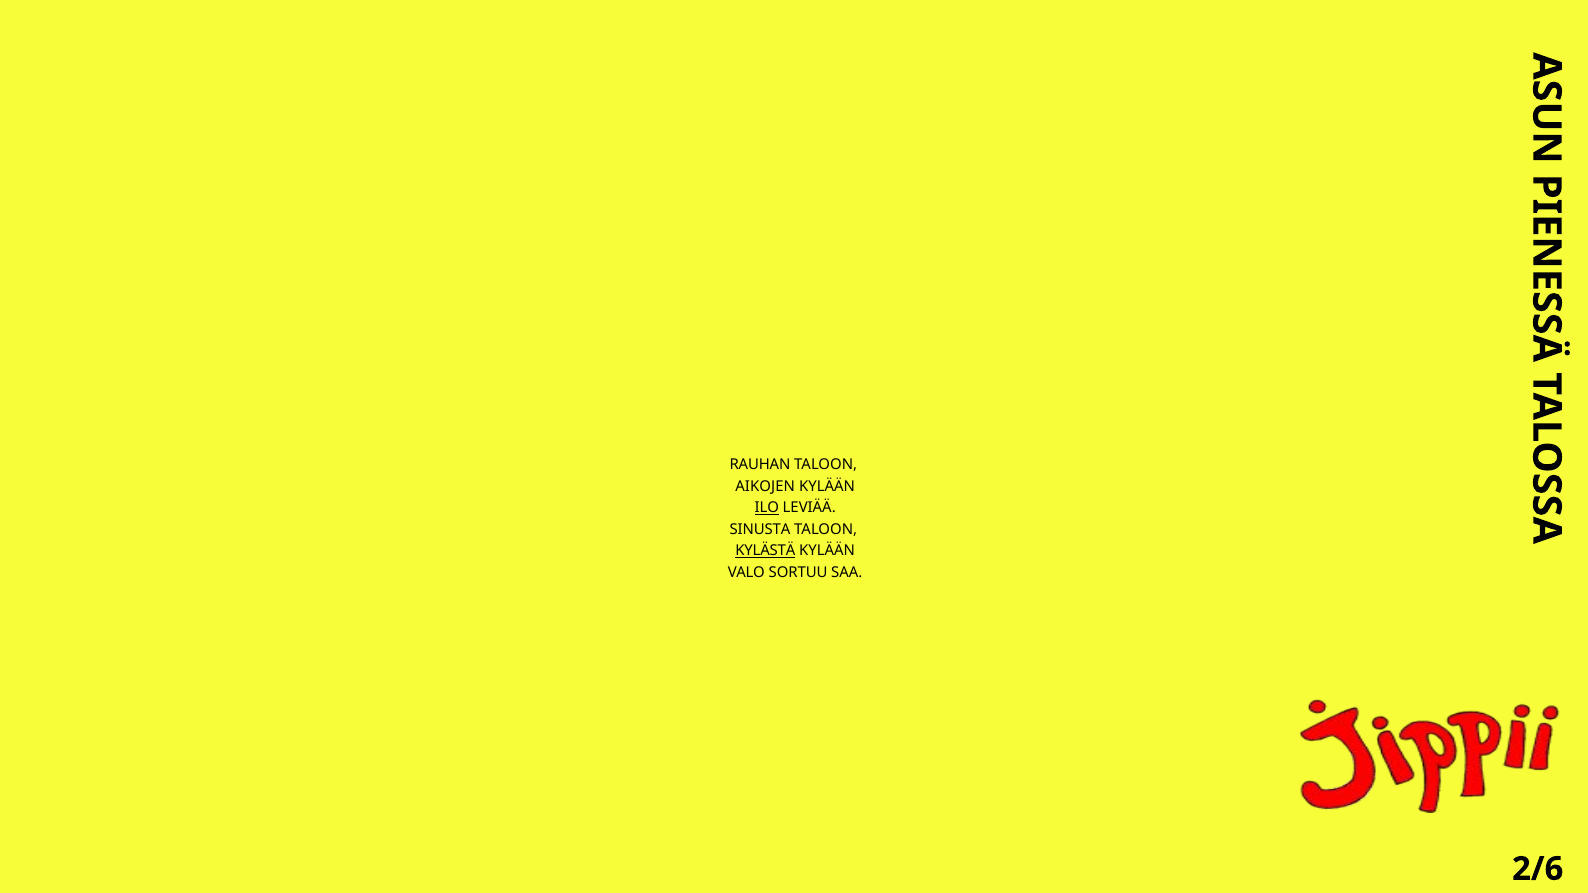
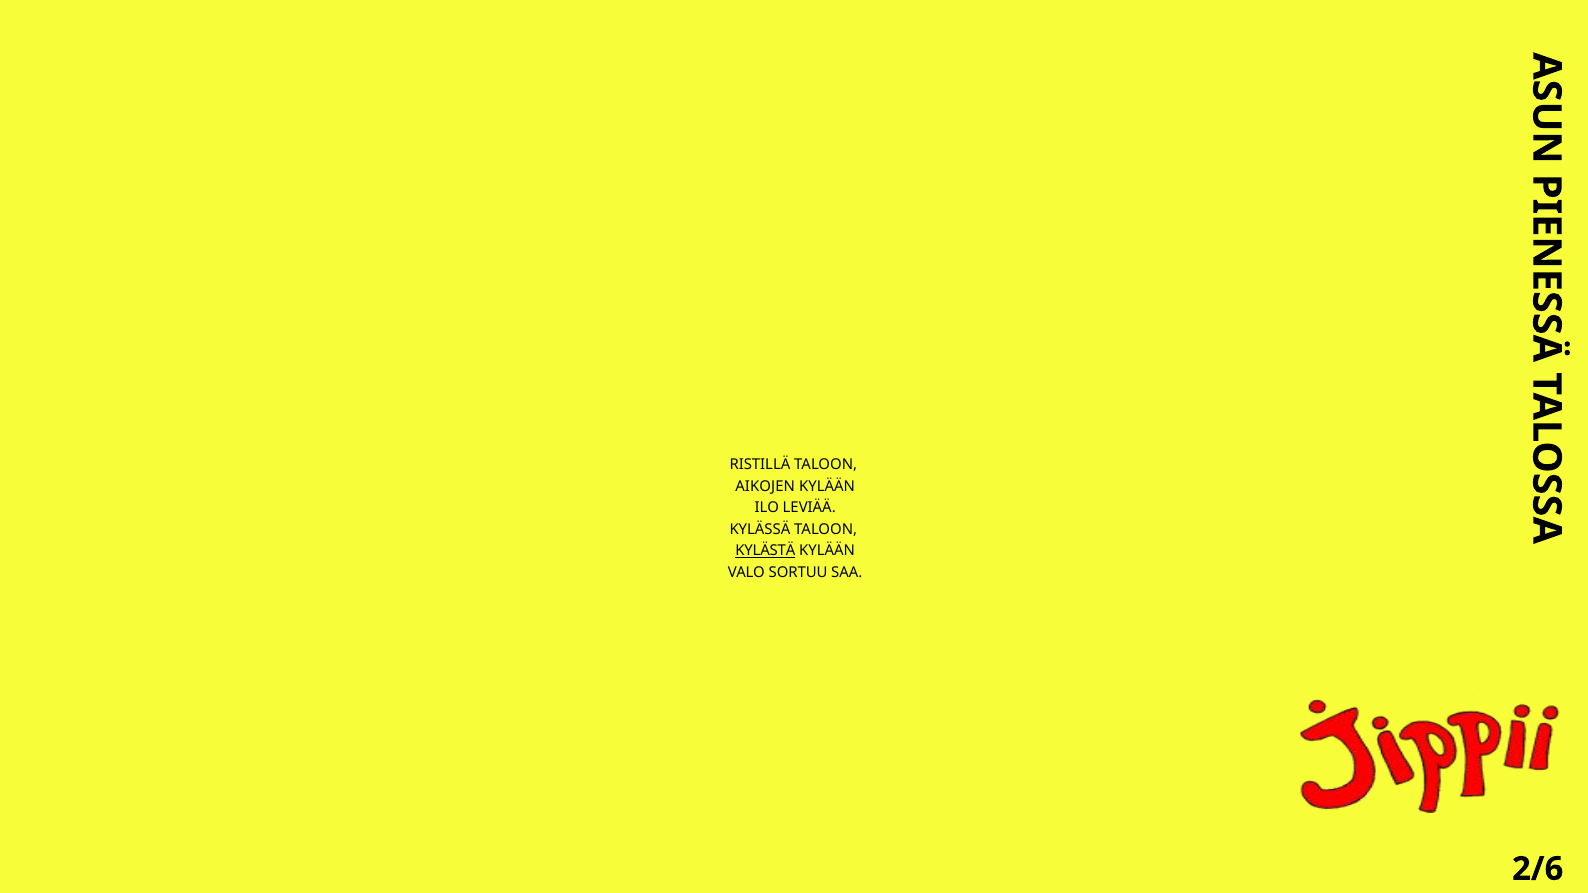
RAUHAN: RAUHAN -> RISTILLÄ
ILO underline: present -> none
SINUSTA: SINUSTA -> KYLÄSSÄ
